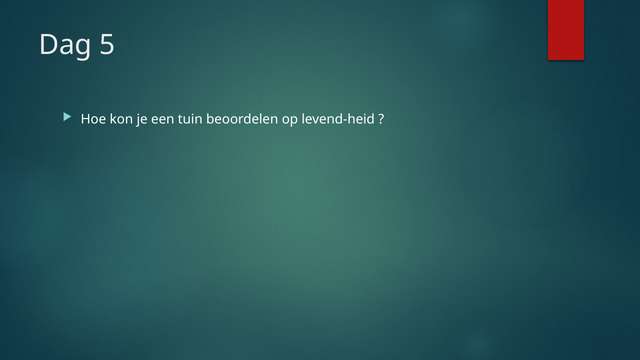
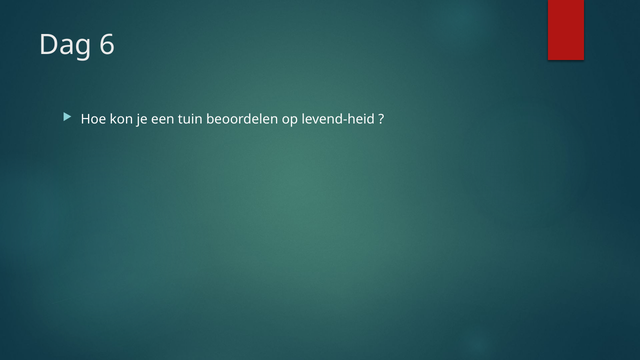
5: 5 -> 6
